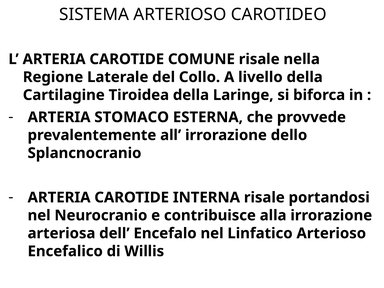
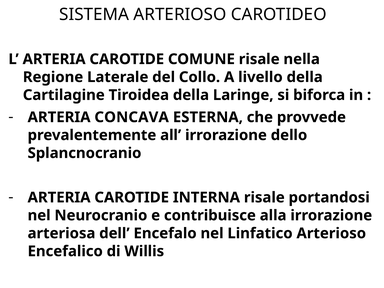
STOMACO: STOMACO -> CONCAVA
